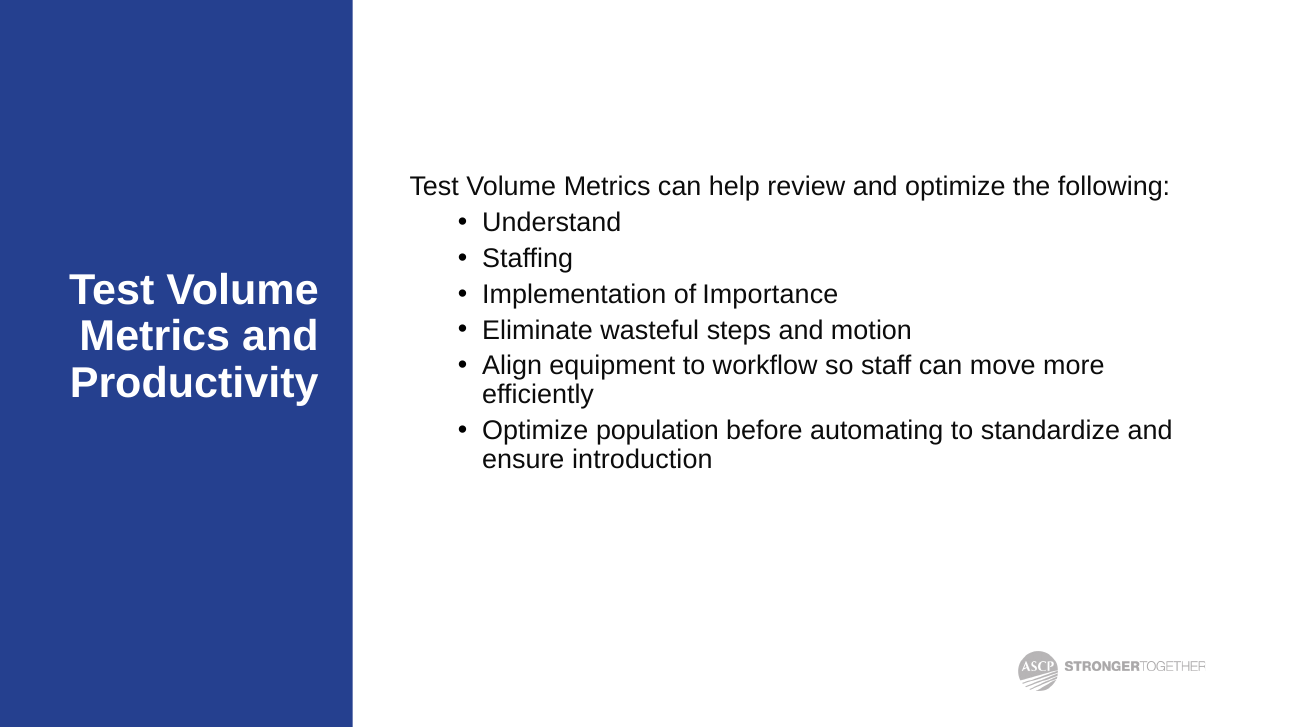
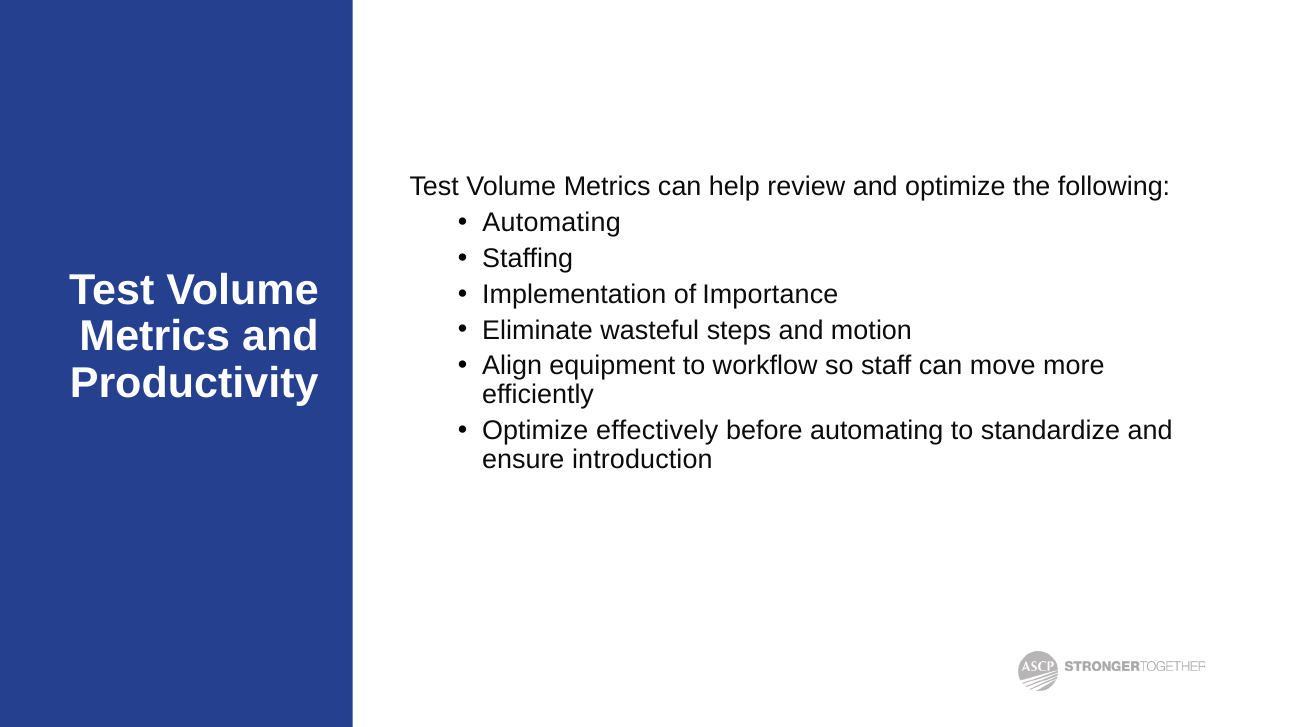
Understand at (552, 223): Understand -> Automating
population: population -> effectively
